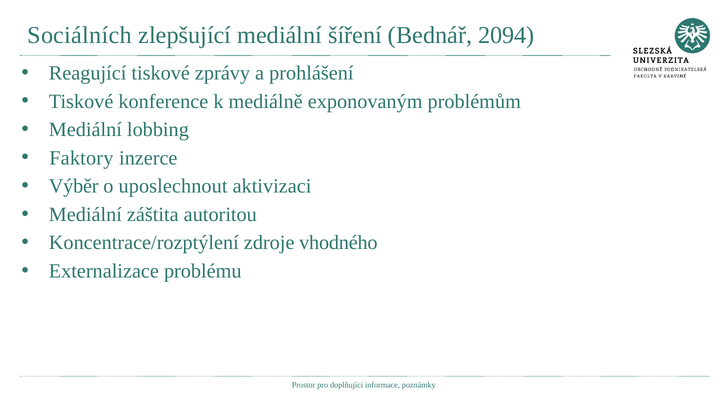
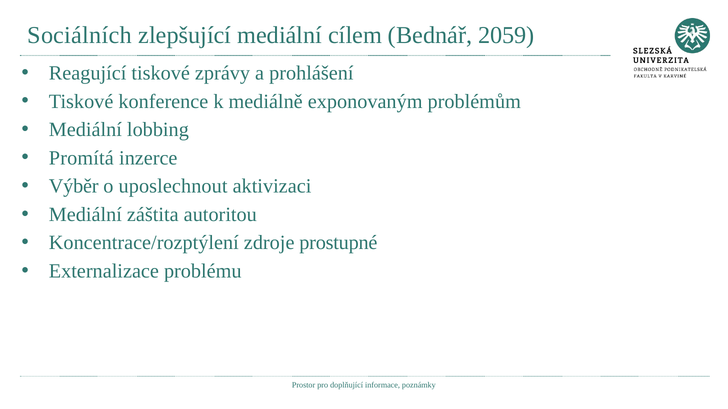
šíření: šíření -> cílem
2094: 2094 -> 2059
Faktory: Faktory -> Promítá
vhodného: vhodného -> prostupné
